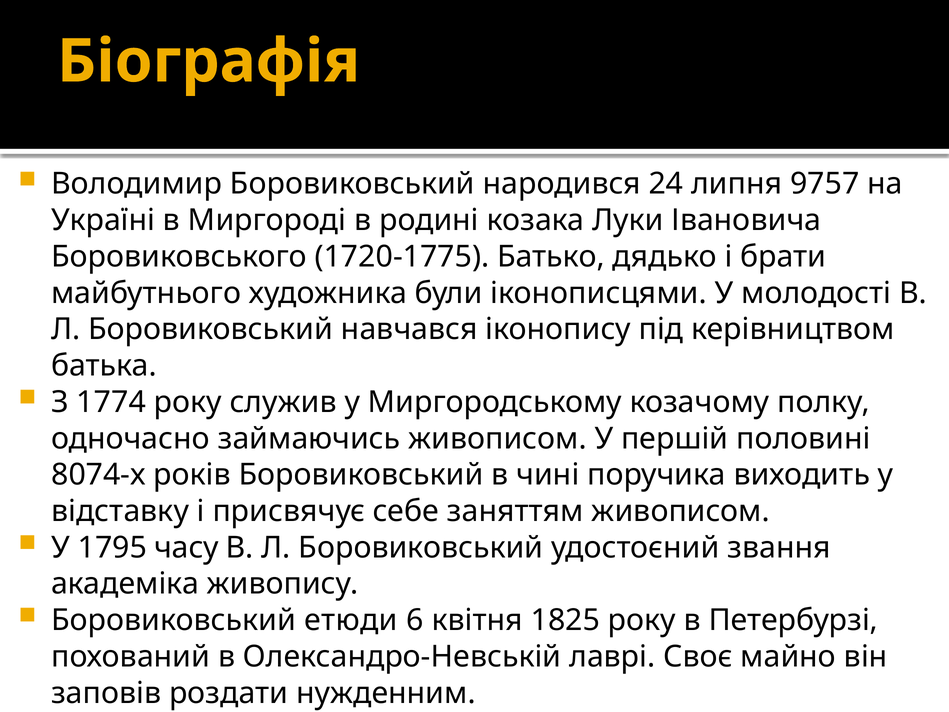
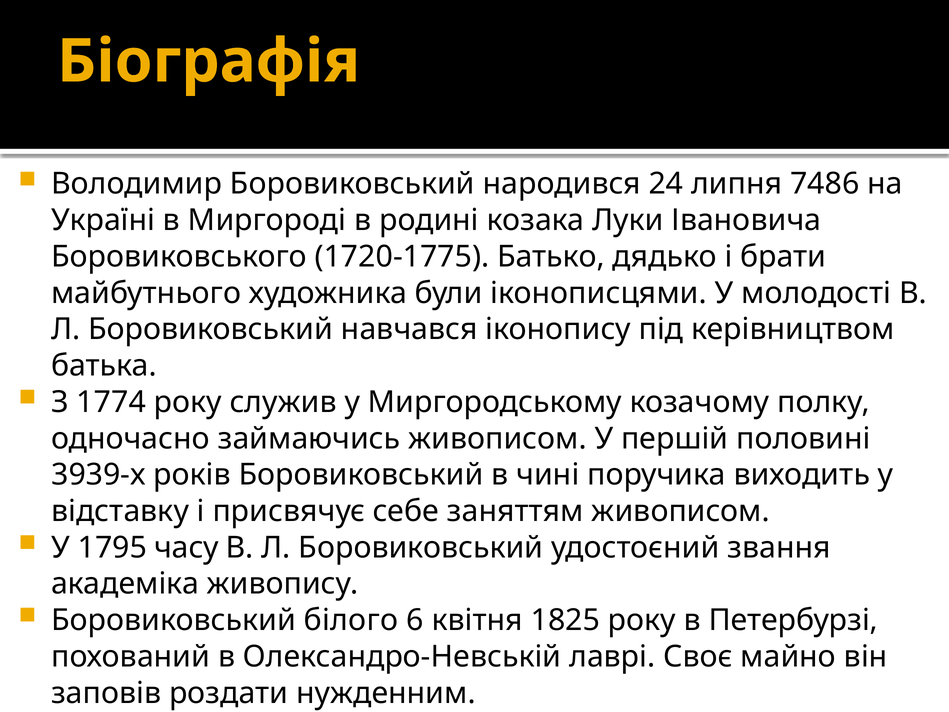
9757: 9757 -> 7486
8074-х: 8074-х -> 3939-х
етюди: етюди -> білого
